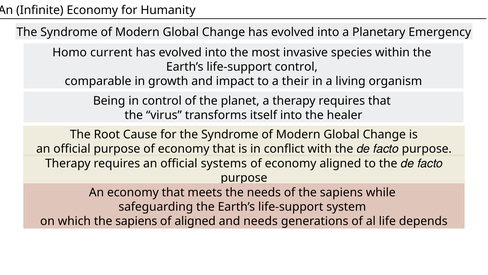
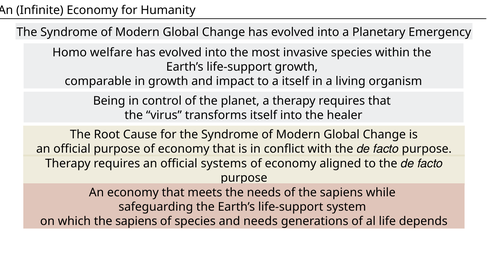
current: current -> welfare
life-support control: control -> growth
a their: their -> itself
of aligned: aligned -> species
